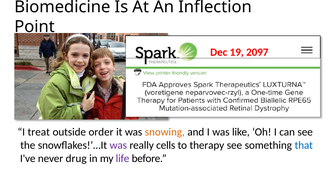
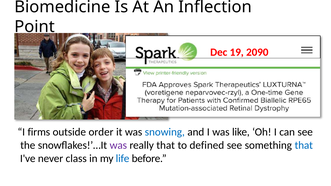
2097: 2097 -> 2090
treat: treat -> firms
snowing colour: orange -> blue
really cells: cells -> that
therapy: therapy -> defined
drug: drug -> class
life colour: purple -> blue
